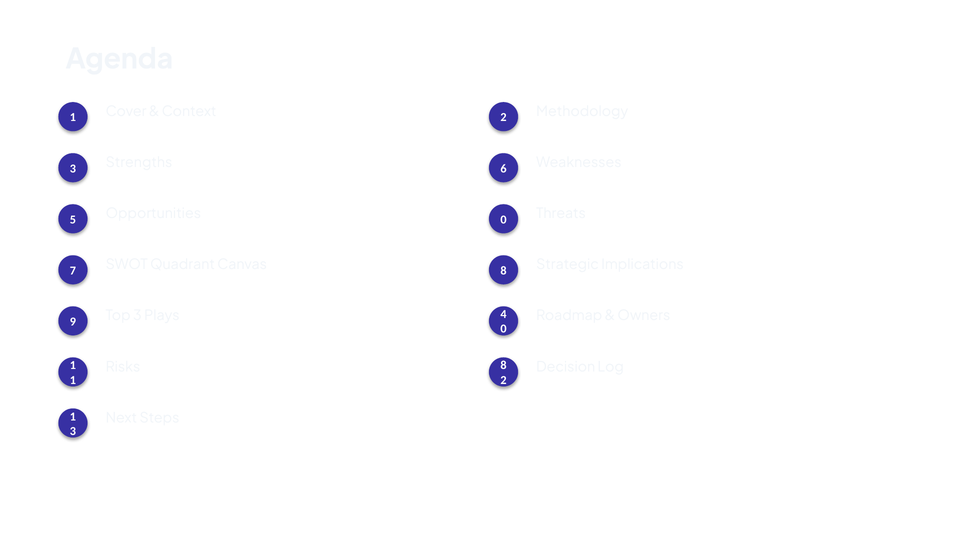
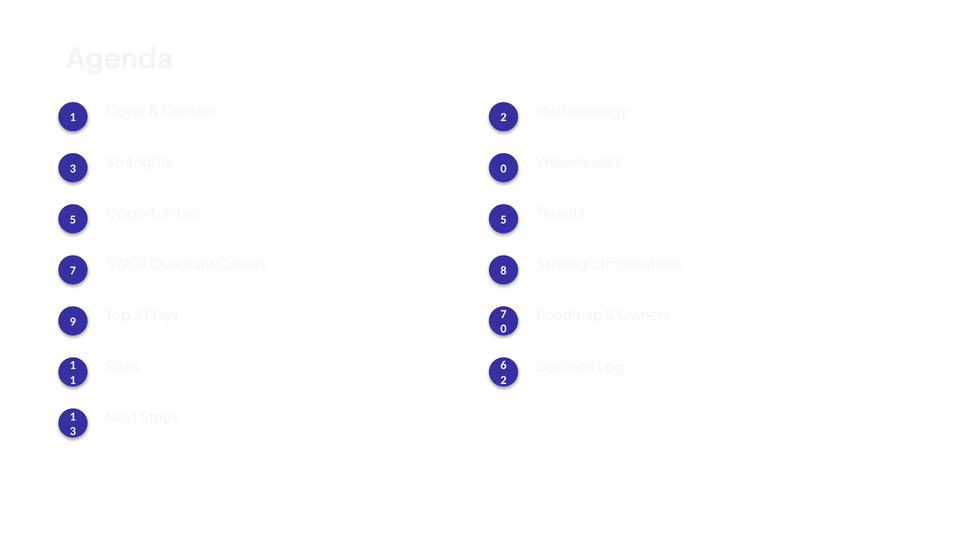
Strengths 6: 6 -> 0
Opportunities 0: 0 -> 5
Plays 4: 4 -> 7
Risks 8: 8 -> 6
